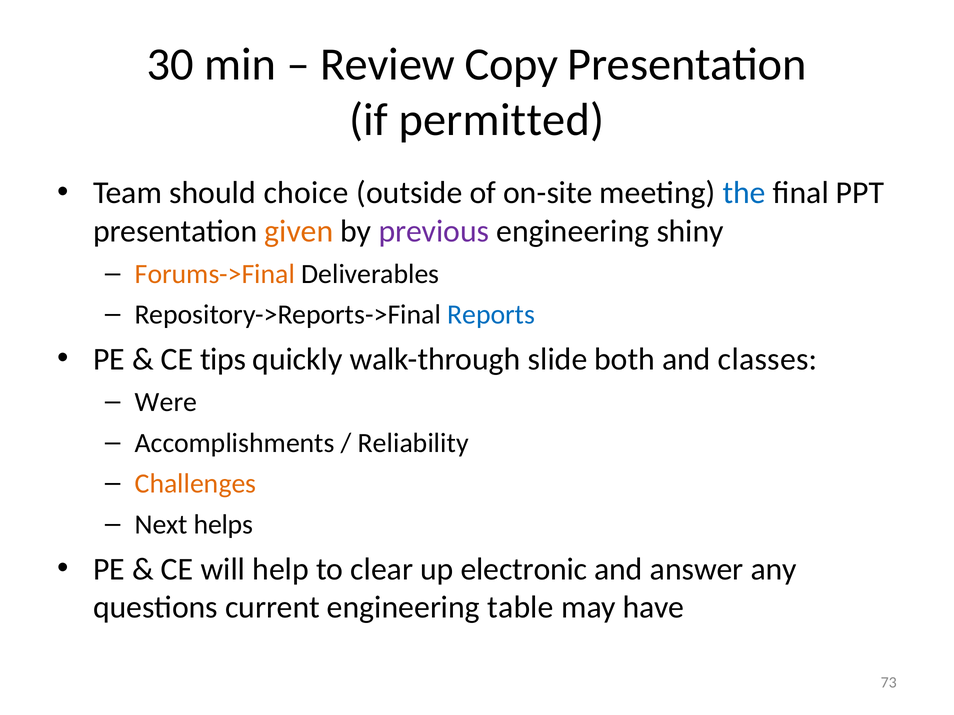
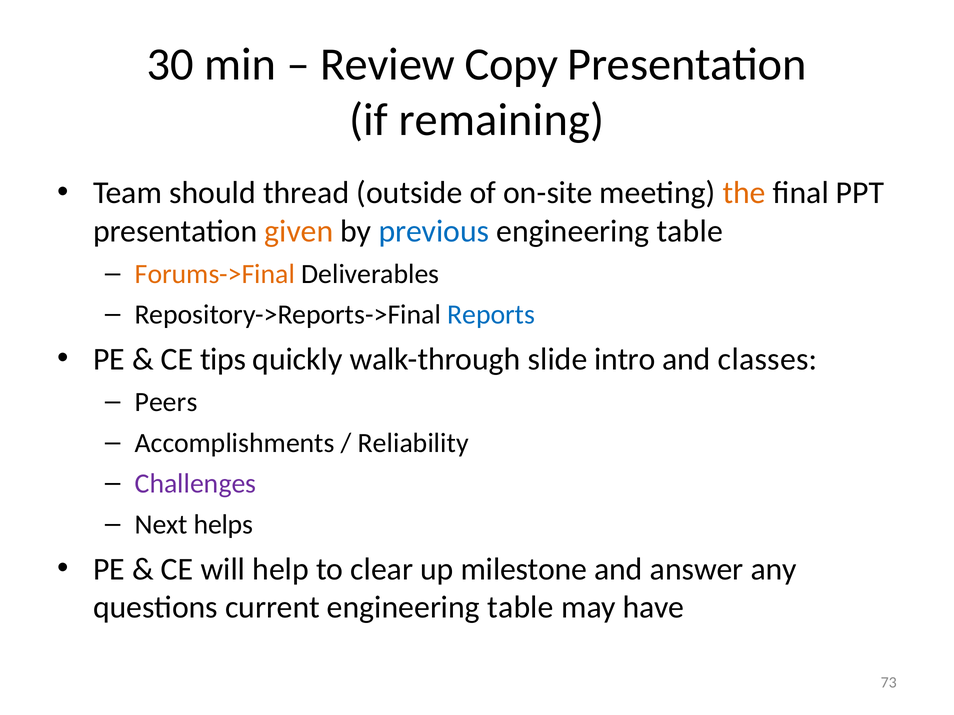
permitted: permitted -> remaining
choice: choice -> thread
the colour: blue -> orange
previous colour: purple -> blue
shiny at (690, 231): shiny -> table
both: both -> intro
Were: Were -> Peers
Challenges colour: orange -> purple
electronic: electronic -> milestone
